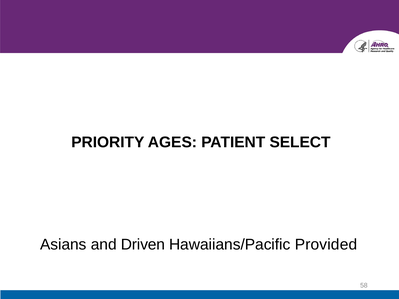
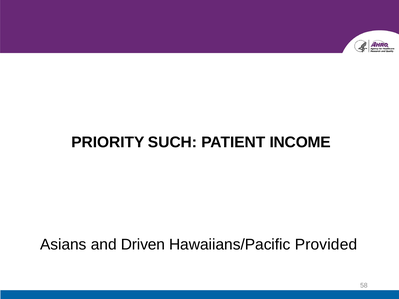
AGES: AGES -> SUCH
SELECT: SELECT -> INCOME
